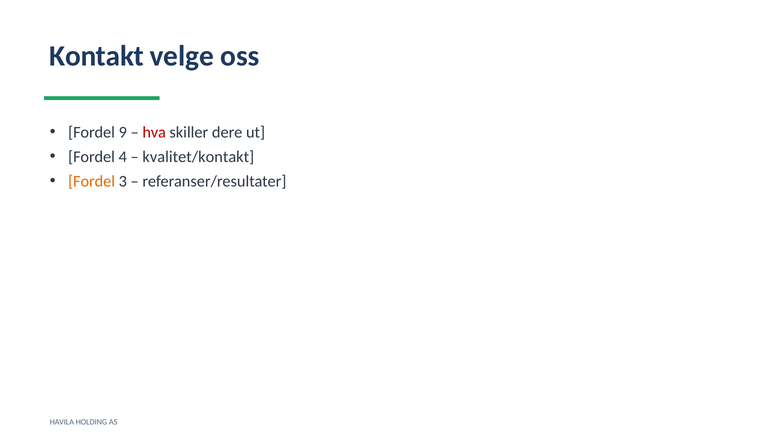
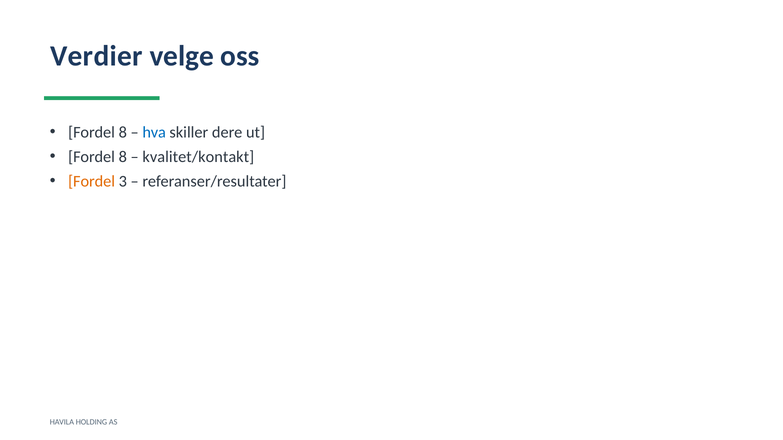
Kontakt: Kontakt -> Verdier
9 at (123, 133): 9 -> 8
hva colour: red -> blue
4 at (123, 157): 4 -> 8
